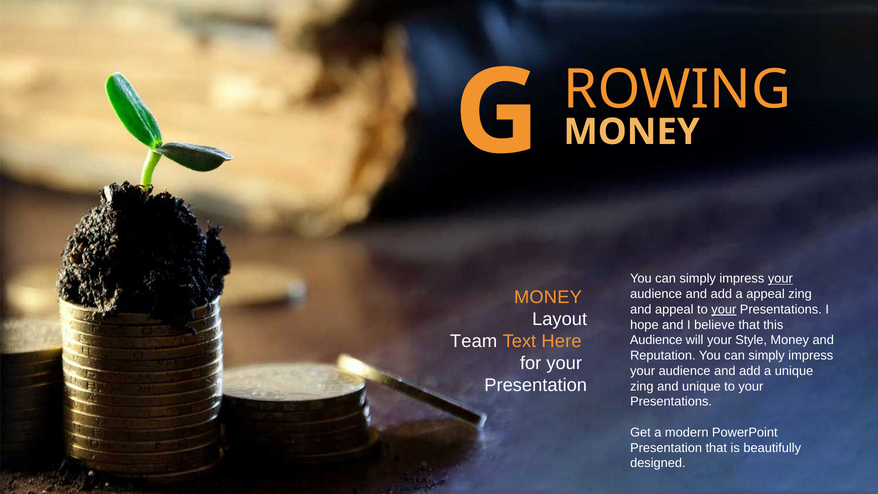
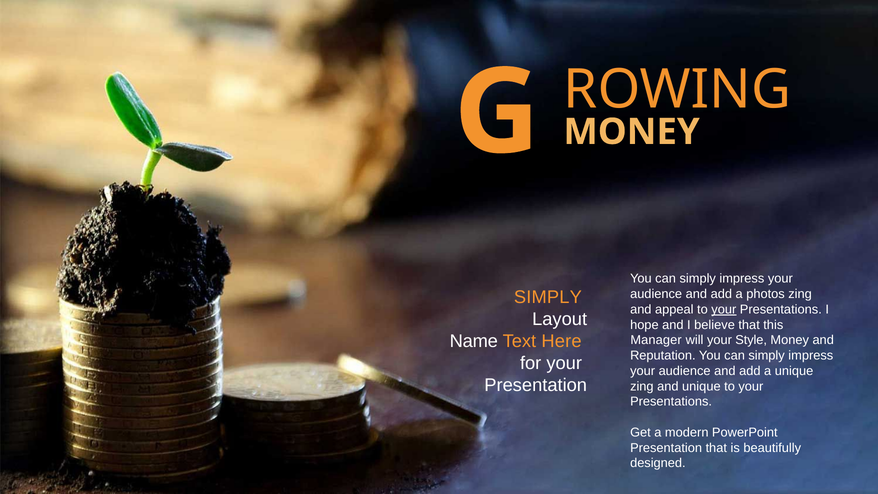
your at (780, 279) underline: present -> none
a appeal: appeal -> photos
MONEY at (548, 297): MONEY -> SIMPLY
Team: Team -> Name
Audience at (656, 340): Audience -> Manager
